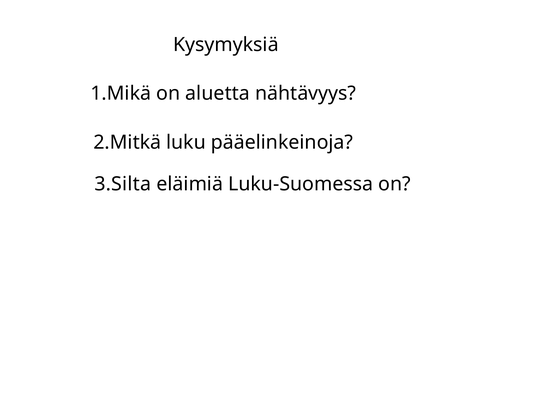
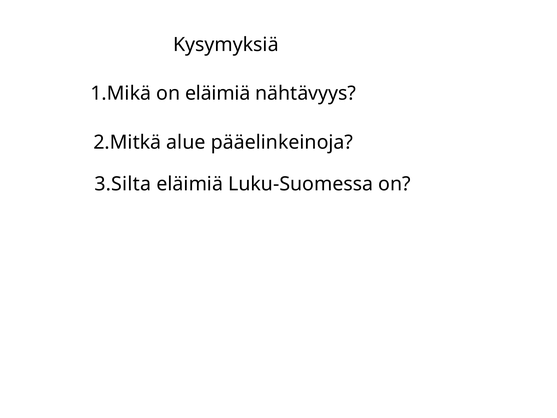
on aluetta: aluetta -> eläimiä
luku: luku -> alue
